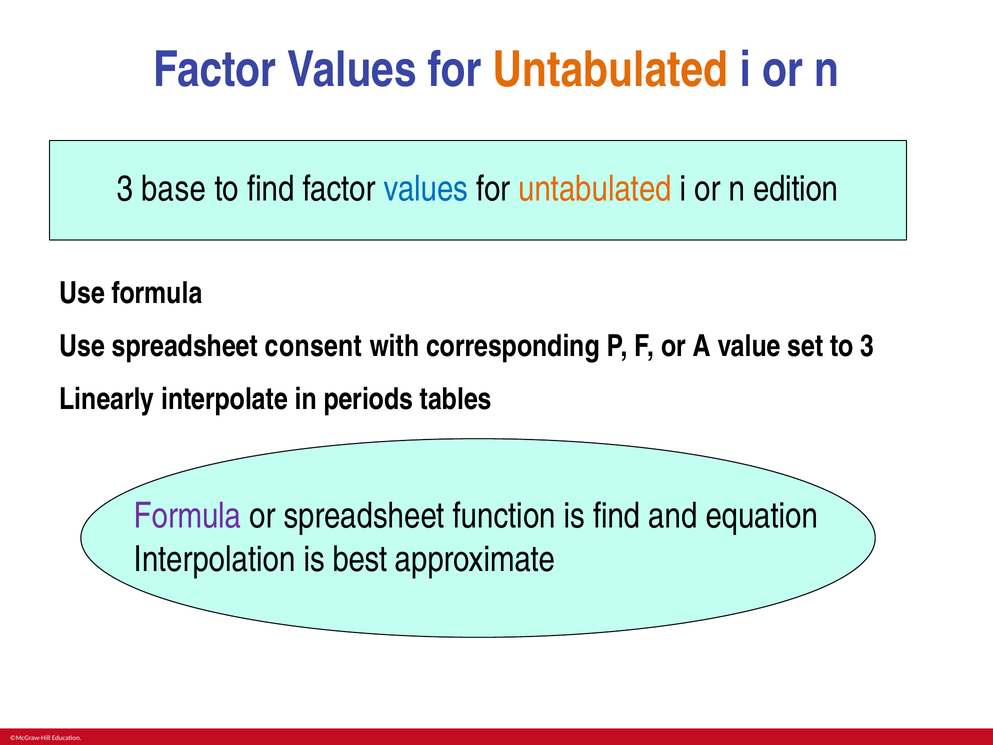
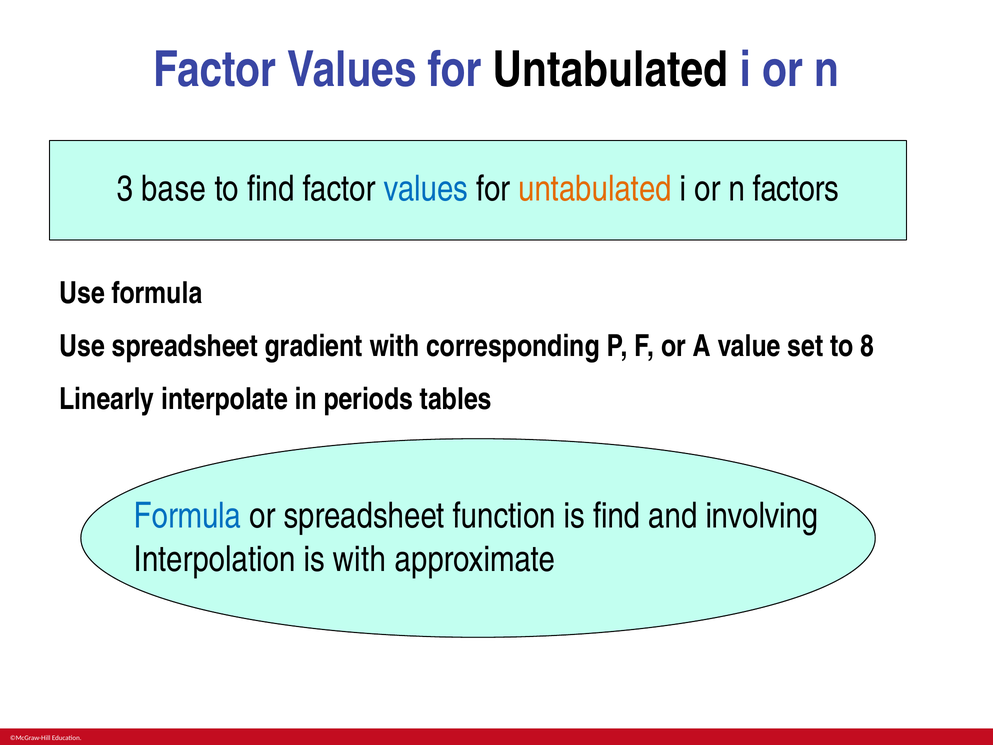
Untabulated at (611, 70) colour: orange -> black
edition: edition -> factors
consent: consent -> gradient
to 3: 3 -> 8
Formula at (188, 516) colour: purple -> blue
equation: equation -> involving
is best: best -> with
